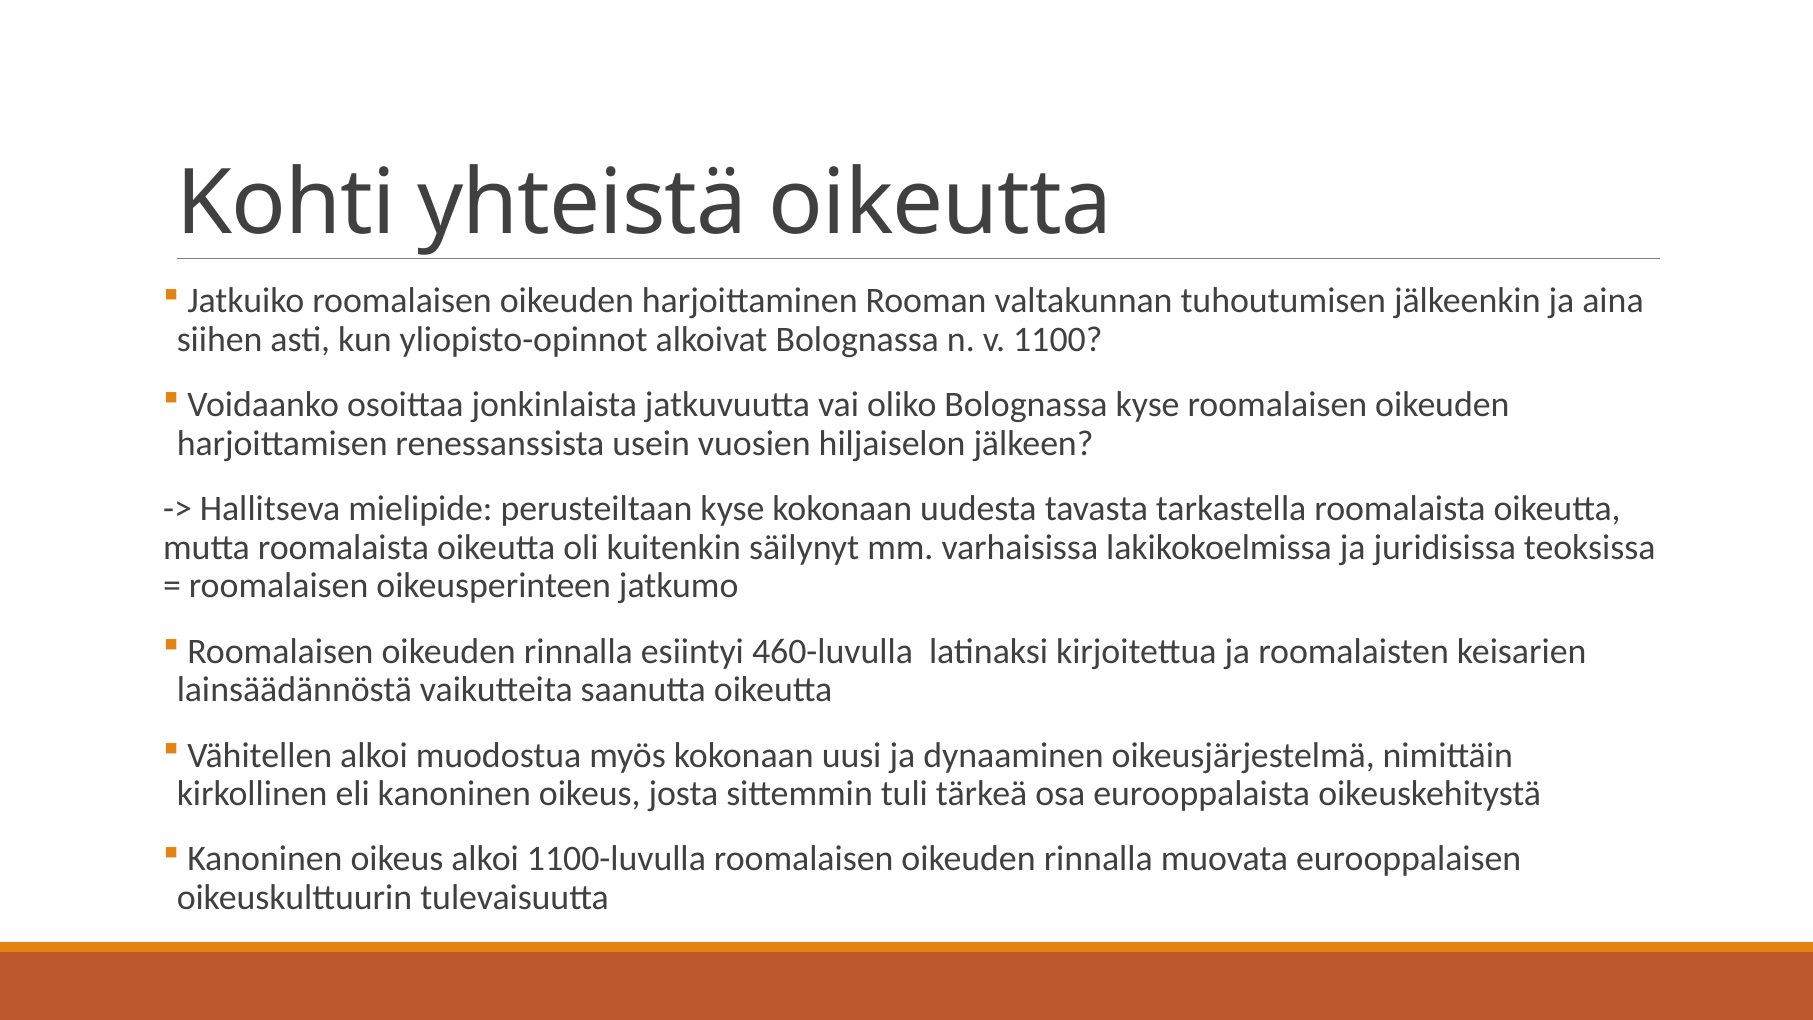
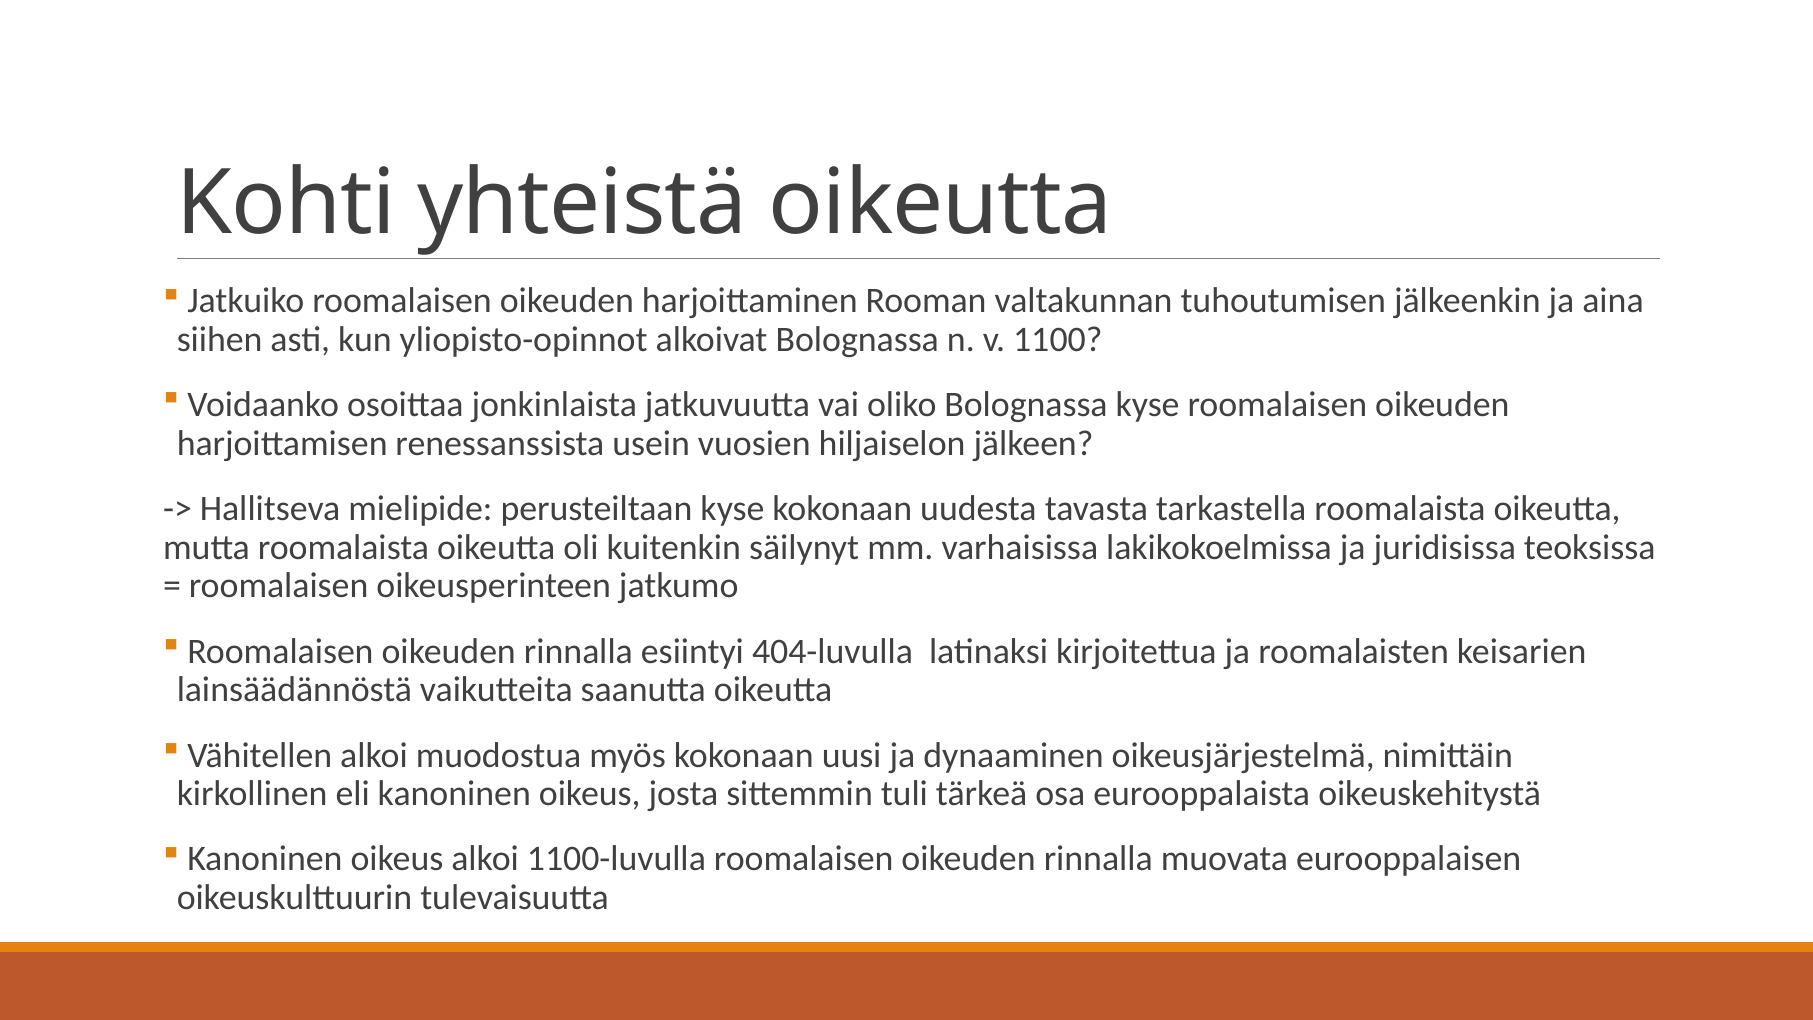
460-luvulla: 460-luvulla -> 404-luvulla
